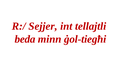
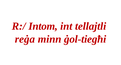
Sejjer: Sejjer -> Intom
beda: beda -> reġa
